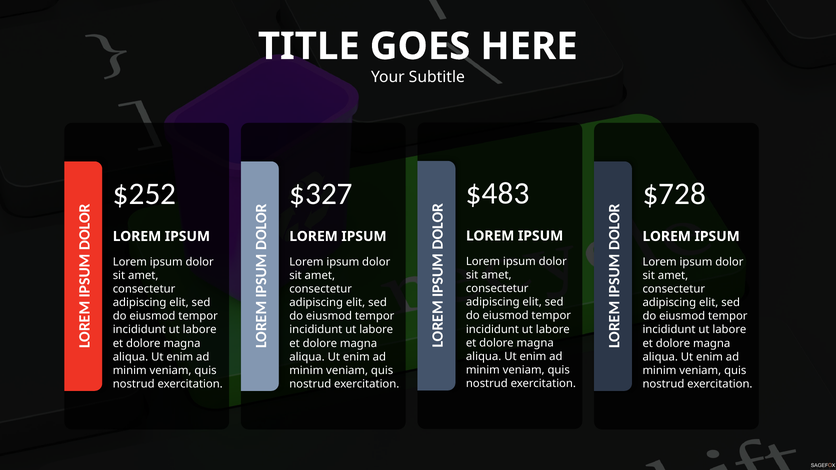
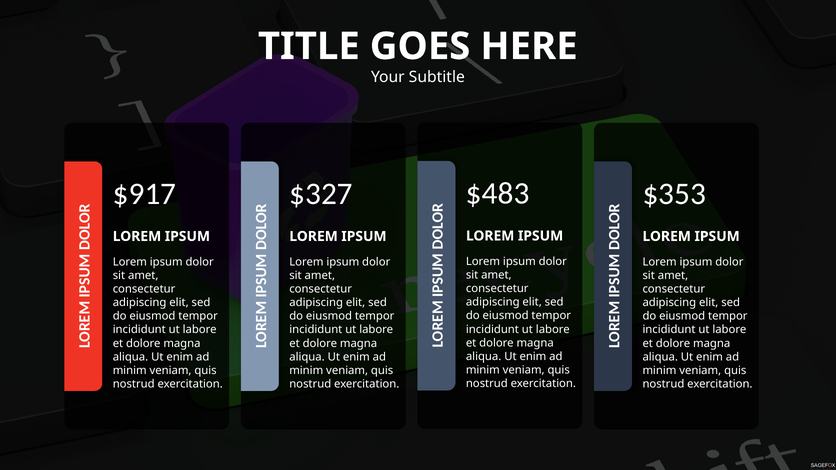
$252: $252 -> $917
$728: $728 -> $353
